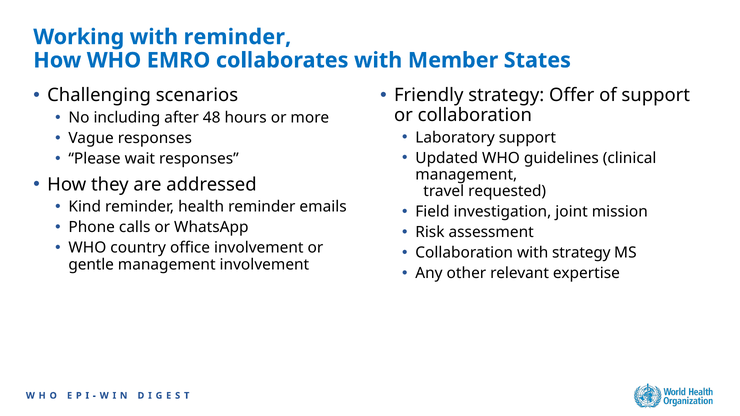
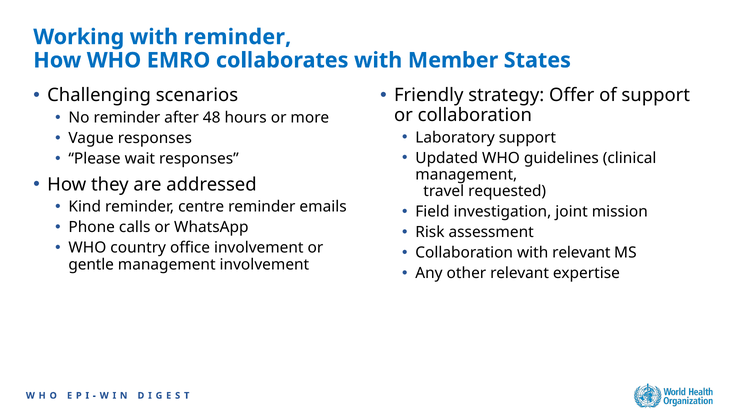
No including: including -> reminder
health: health -> centre
with strategy: strategy -> relevant
